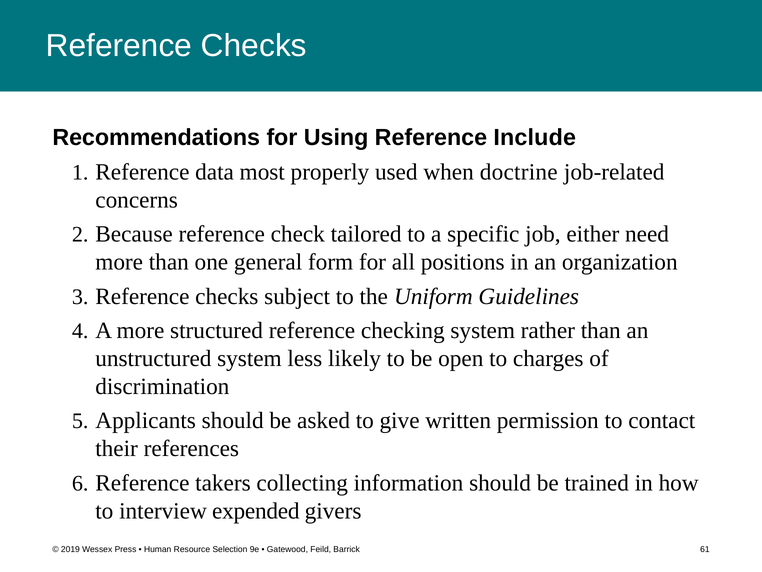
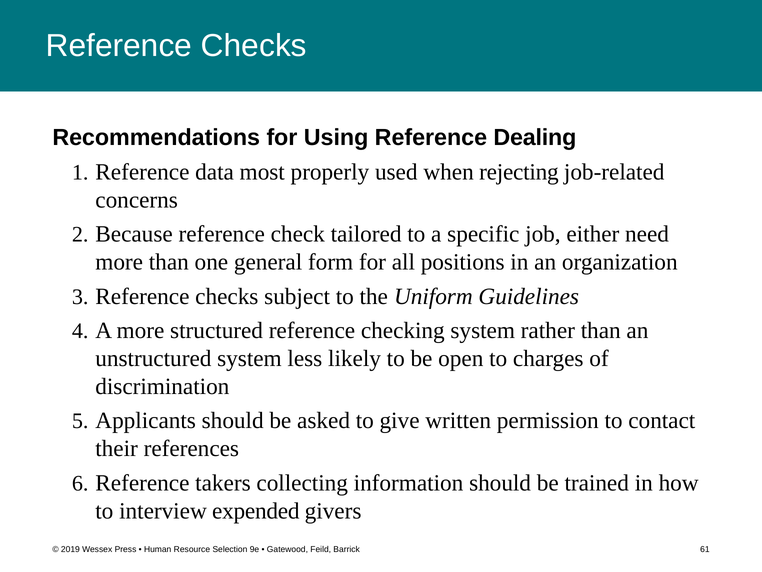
Include: Include -> Dealing
doctrine: doctrine -> rejecting
